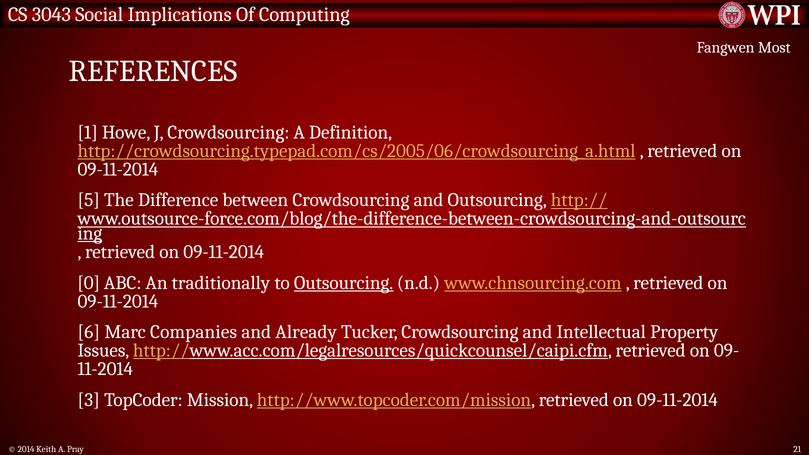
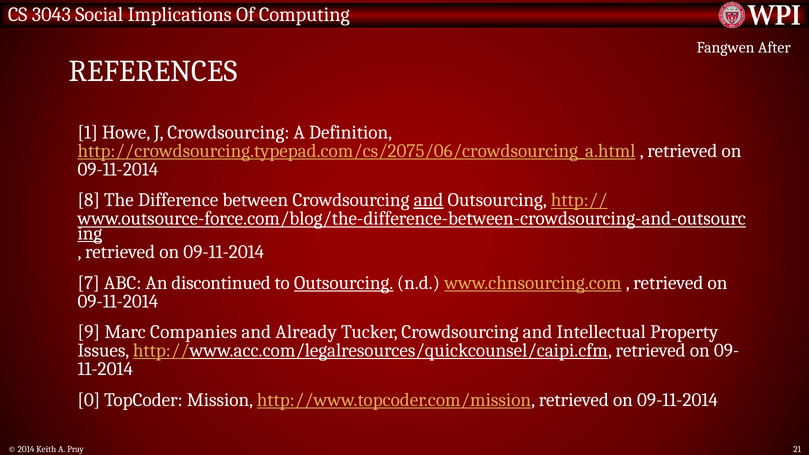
Most: Most -> After
http://crowdsourcing.typepad.com/cs/2005/06/crowdsourcing_a.html: http://crowdsourcing.typepad.com/cs/2005/06/crowdsourcing_a.html -> http://crowdsourcing.typepad.com/cs/2075/06/crowdsourcing_a.html
5: 5 -> 8
and at (429, 200) underline: none -> present
0: 0 -> 7
traditionally: traditionally -> discontinued
6: 6 -> 9
3: 3 -> 0
